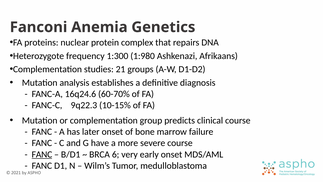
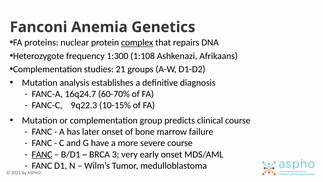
complex underline: none -> present
1:980: 1:980 -> 1:108
16q24.6: 16q24.6 -> 16q24.7
6: 6 -> 3
